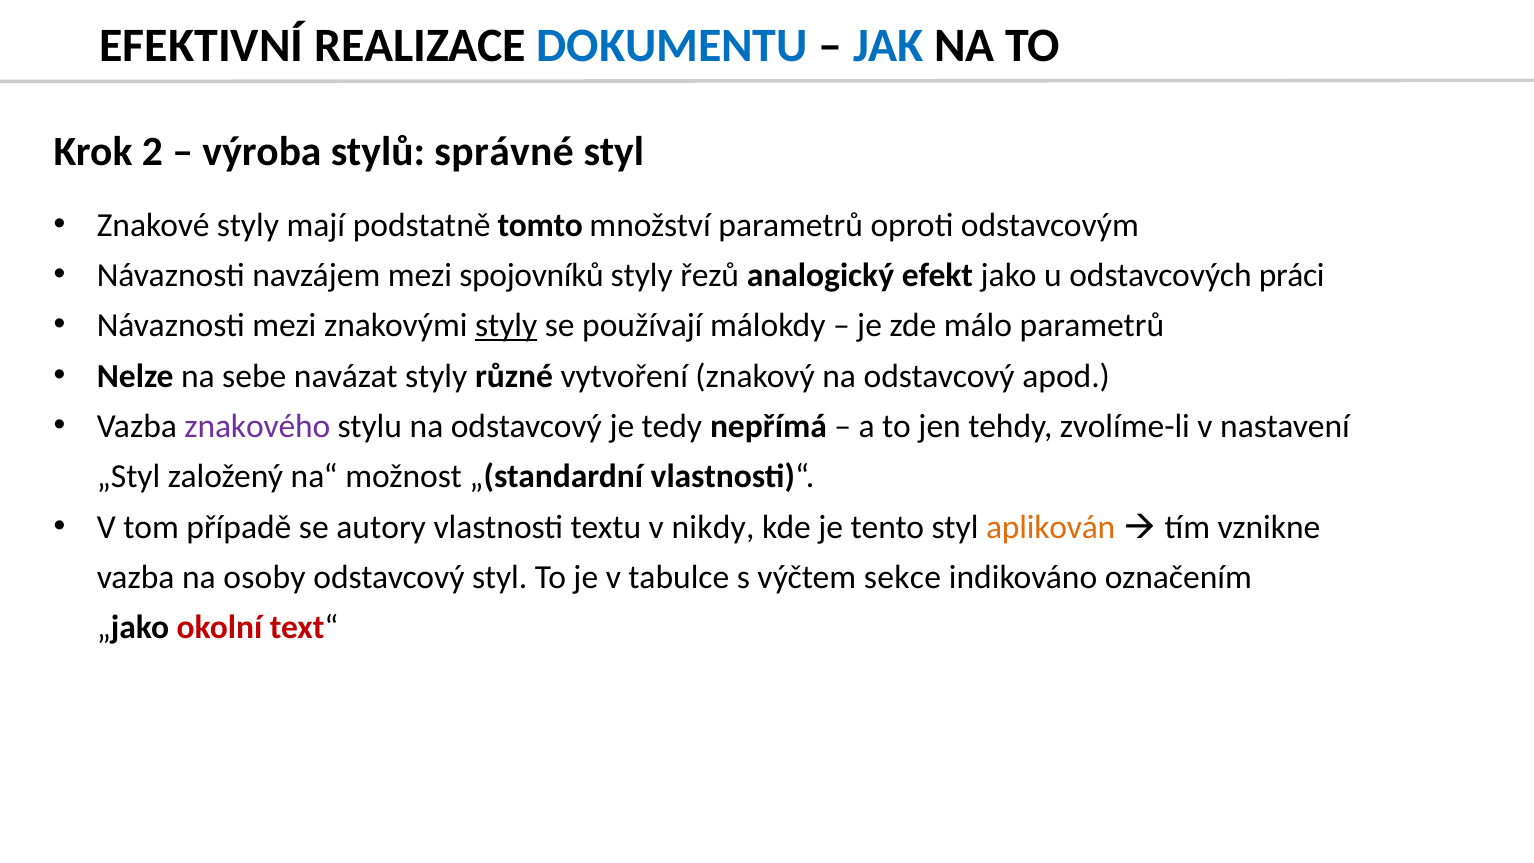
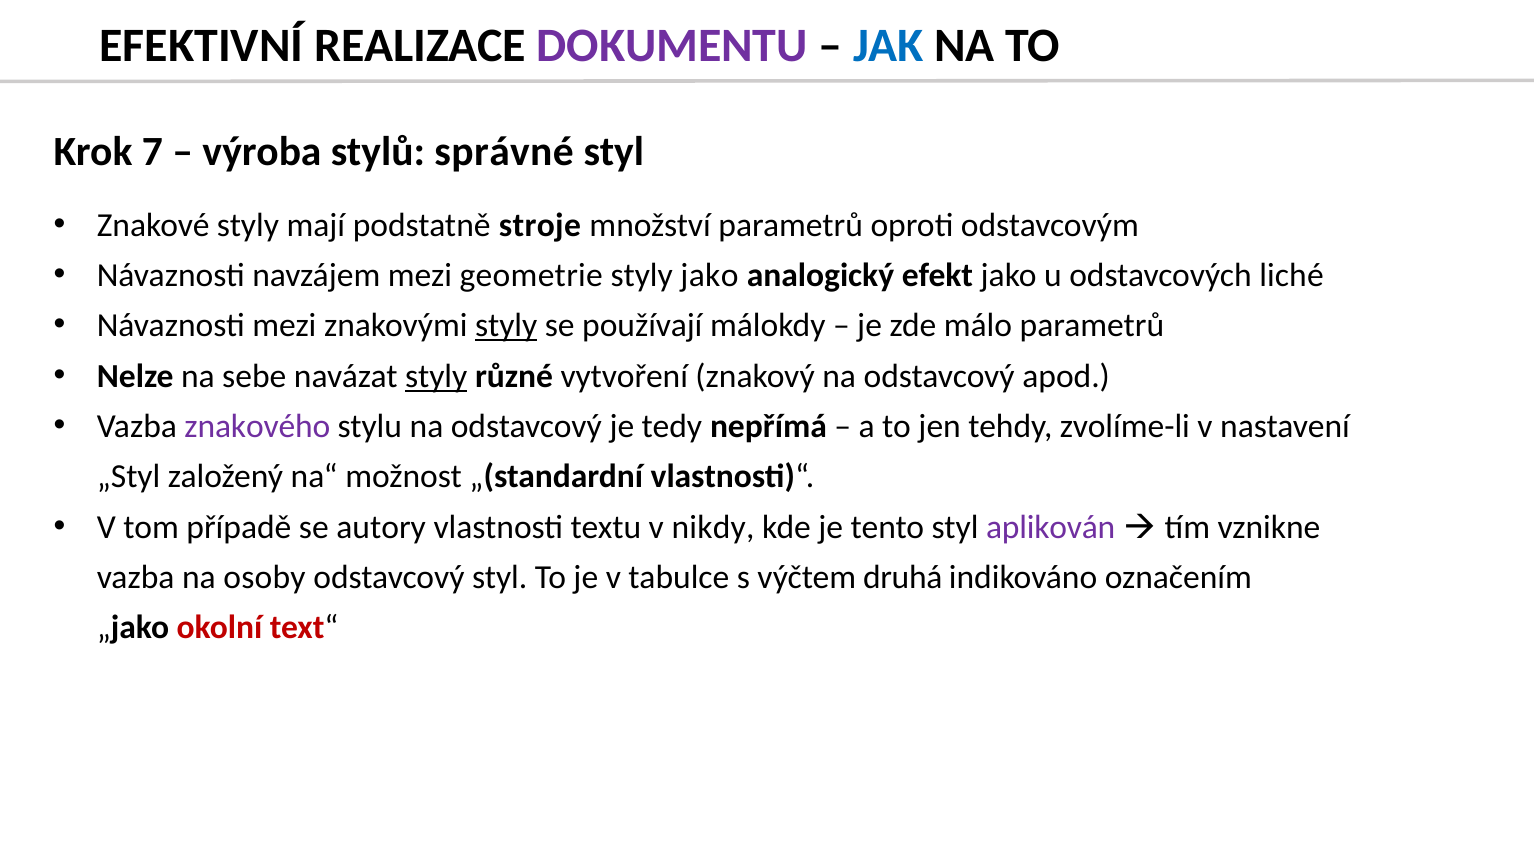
DOKUMENTU colour: blue -> purple
2: 2 -> 7
tomto: tomto -> stroje
spojovníků: spojovníků -> geometrie
styly řezů: řezů -> jako
práci: práci -> liché
styly at (436, 376) underline: none -> present
aplikován colour: orange -> purple
sekce: sekce -> druhá
